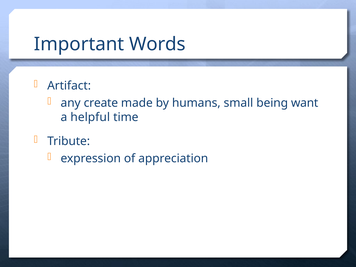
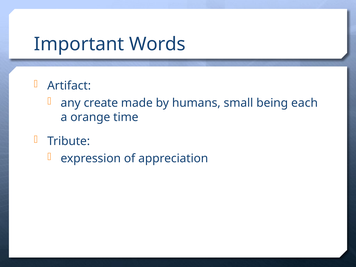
want: want -> each
helpful: helpful -> orange
